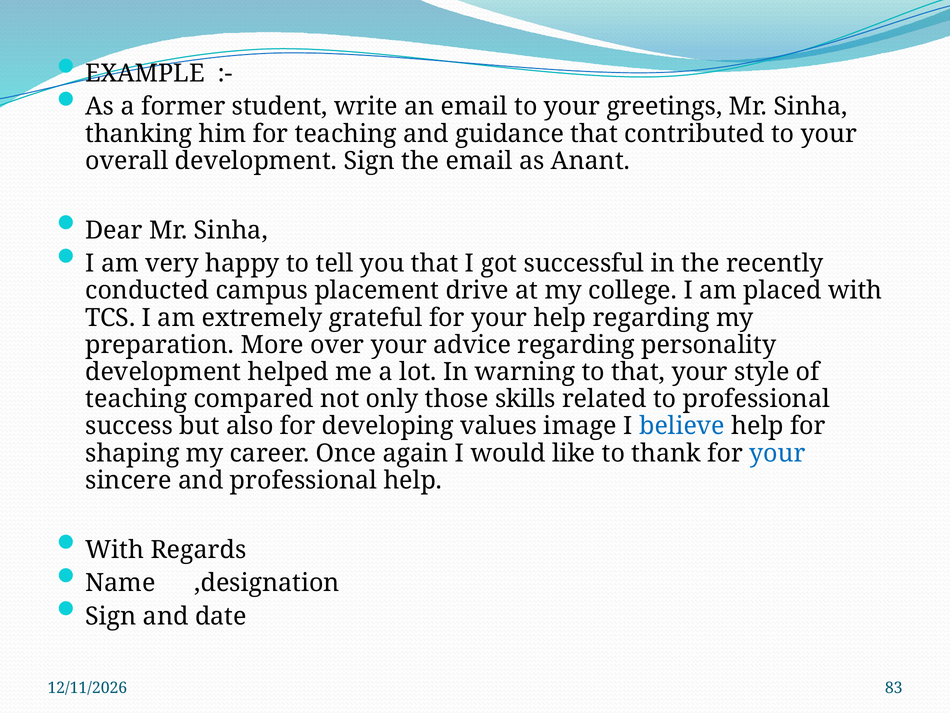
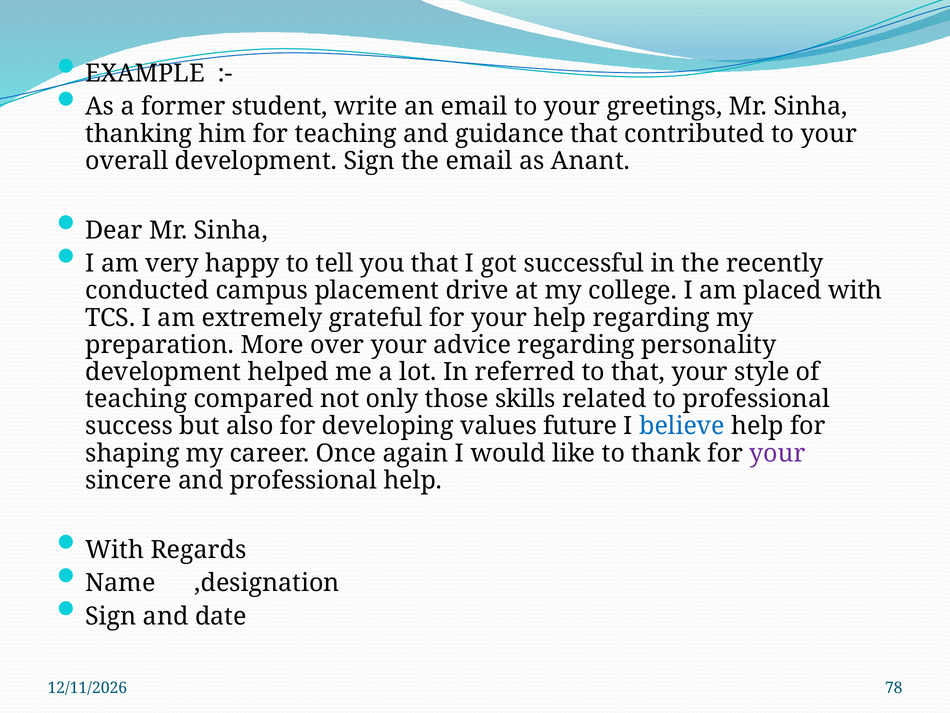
warning: warning -> referred
image: image -> future
your at (777, 453) colour: blue -> purple
83: 83 -> 78
